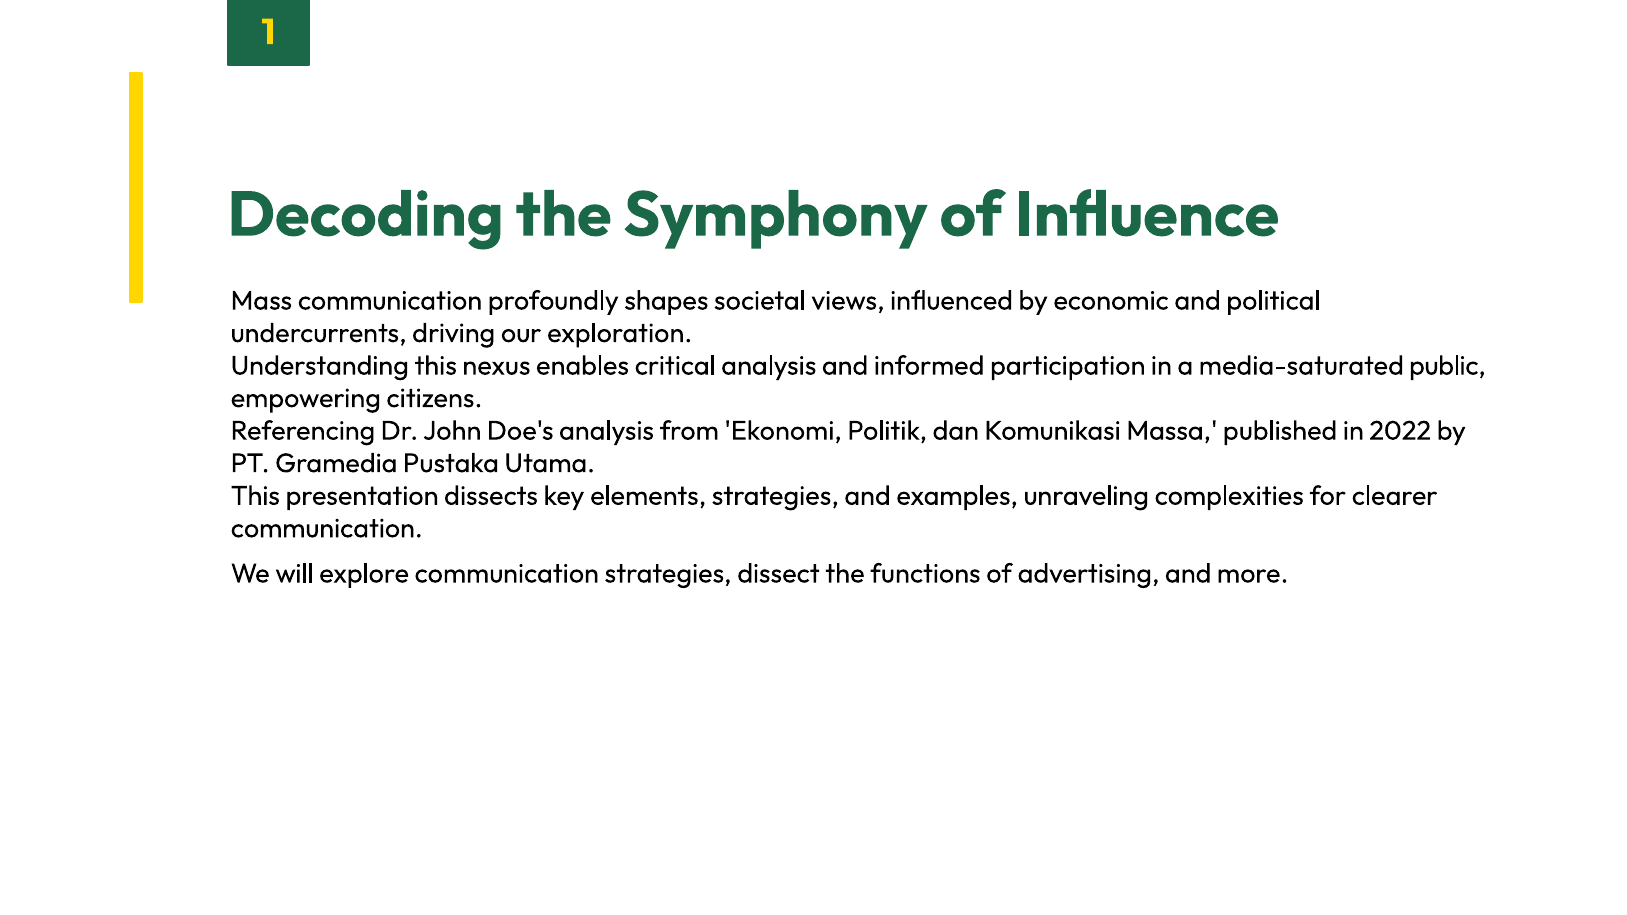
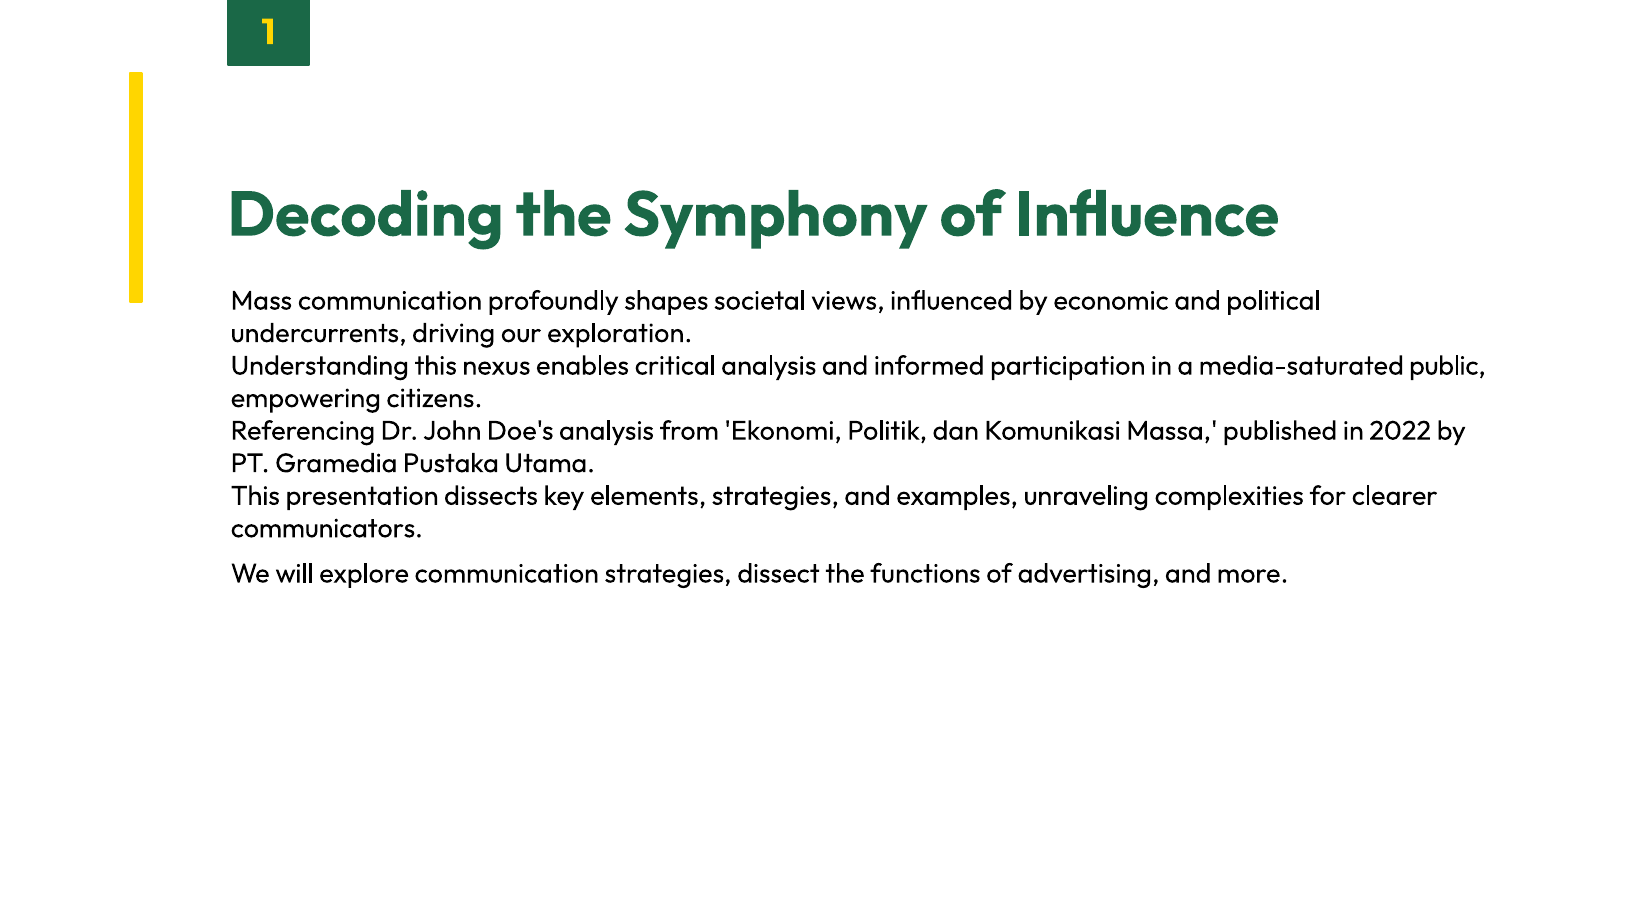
communication at (327, 528): communication -> communicators
